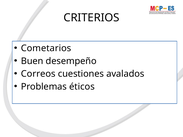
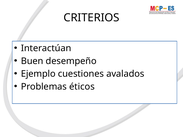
Cometarios: Cometarios -> Interactúan
Correos: Correos -> Ejemplo
